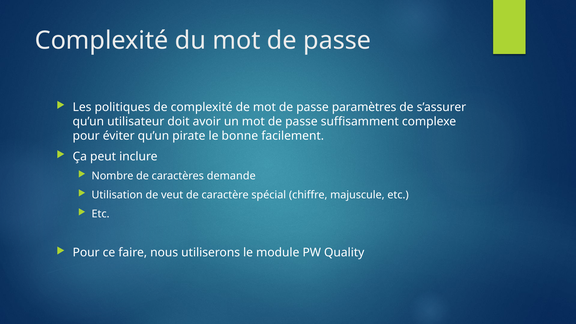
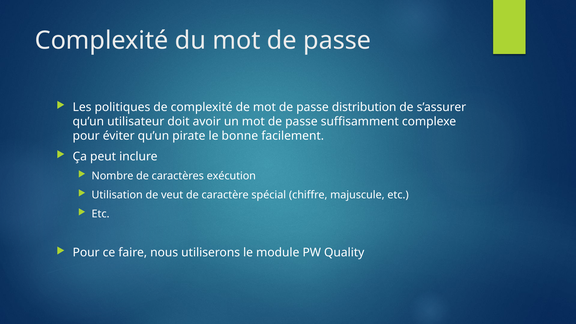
paramètres: paramètres -> distribution
demande: demande -> exécution
